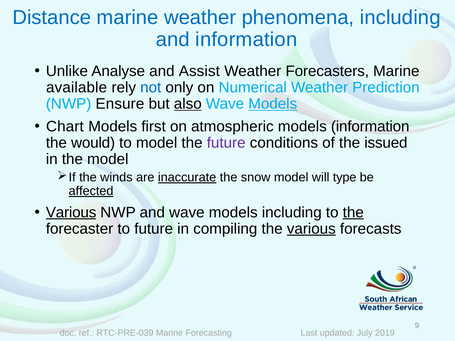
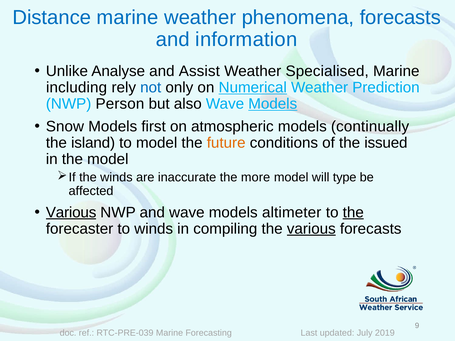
phenomena including: including -> forecasts
Forecasters: Forecasters -> Specialised
available: available -> including
Numerical underline: none -> present
Ensure: Ensure -> Person
also underline: present -> none
Chart: Chart -> Snow
models information: information -> continually
would: would -> island
future at (226, 143) colour: purple -> orange
inaccurate underline: present -> none
snow: snow -> more
affected underline: present -> none
models including: including -> altimeter
to future: future -> winds
